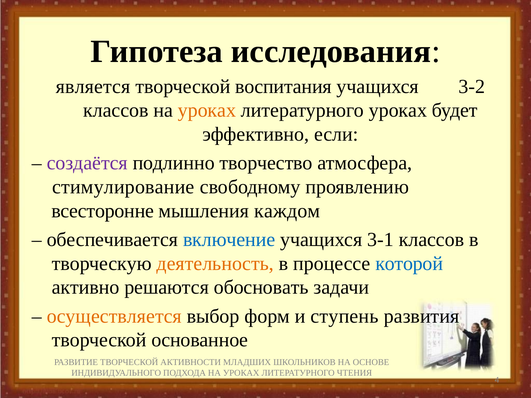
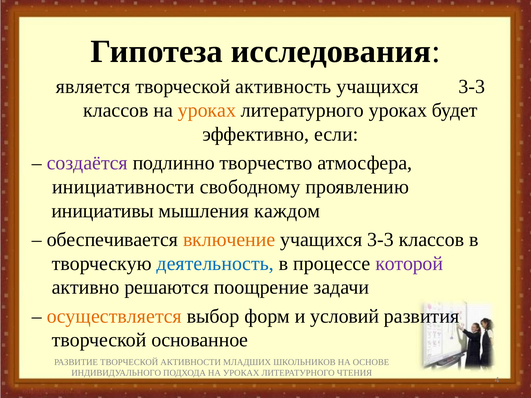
воспитания: воспитания -> активность
3-2 at (472, 87): 3-2 -> 3-3
стимулирование: стимулирование -> инициативности
всесторонне: всесторонне -> инициативы
включение colour: blue -> orange
3-1 at (380, 240): 3-1 -> 3-3
деятельность colour: orange -> blue
которой colour: blue -> purple
обосновать: обосновать -> поощрение
ступень: ступень -> условий
